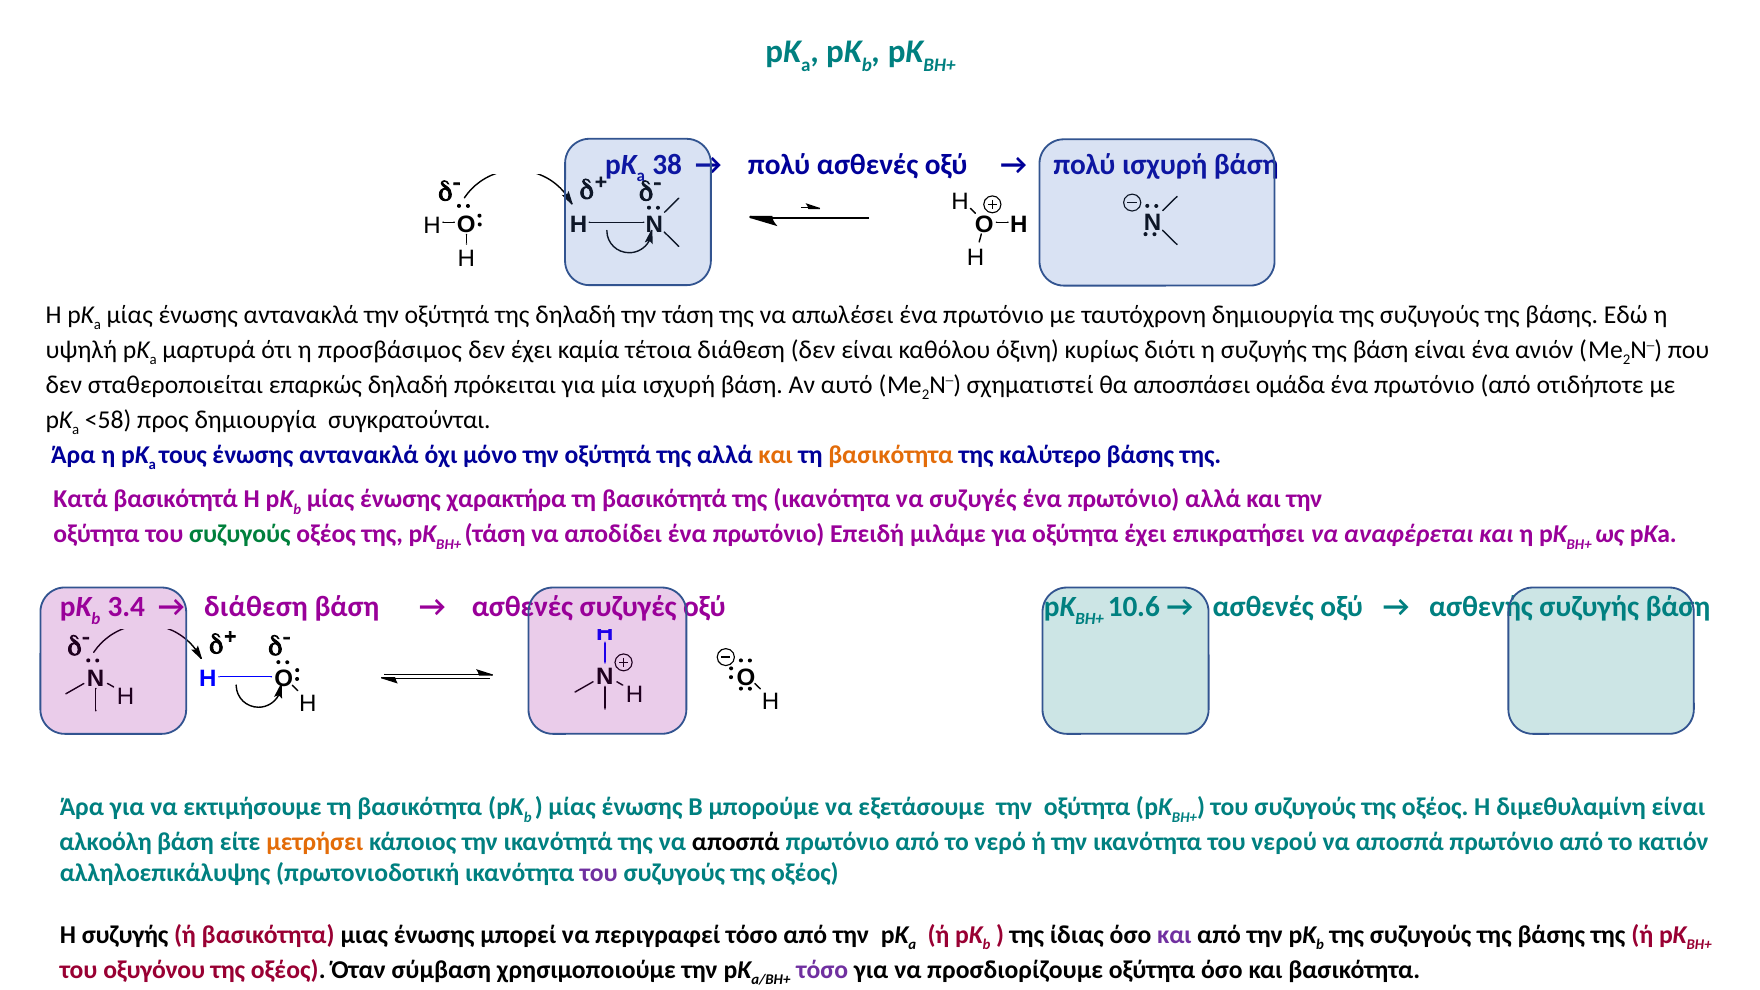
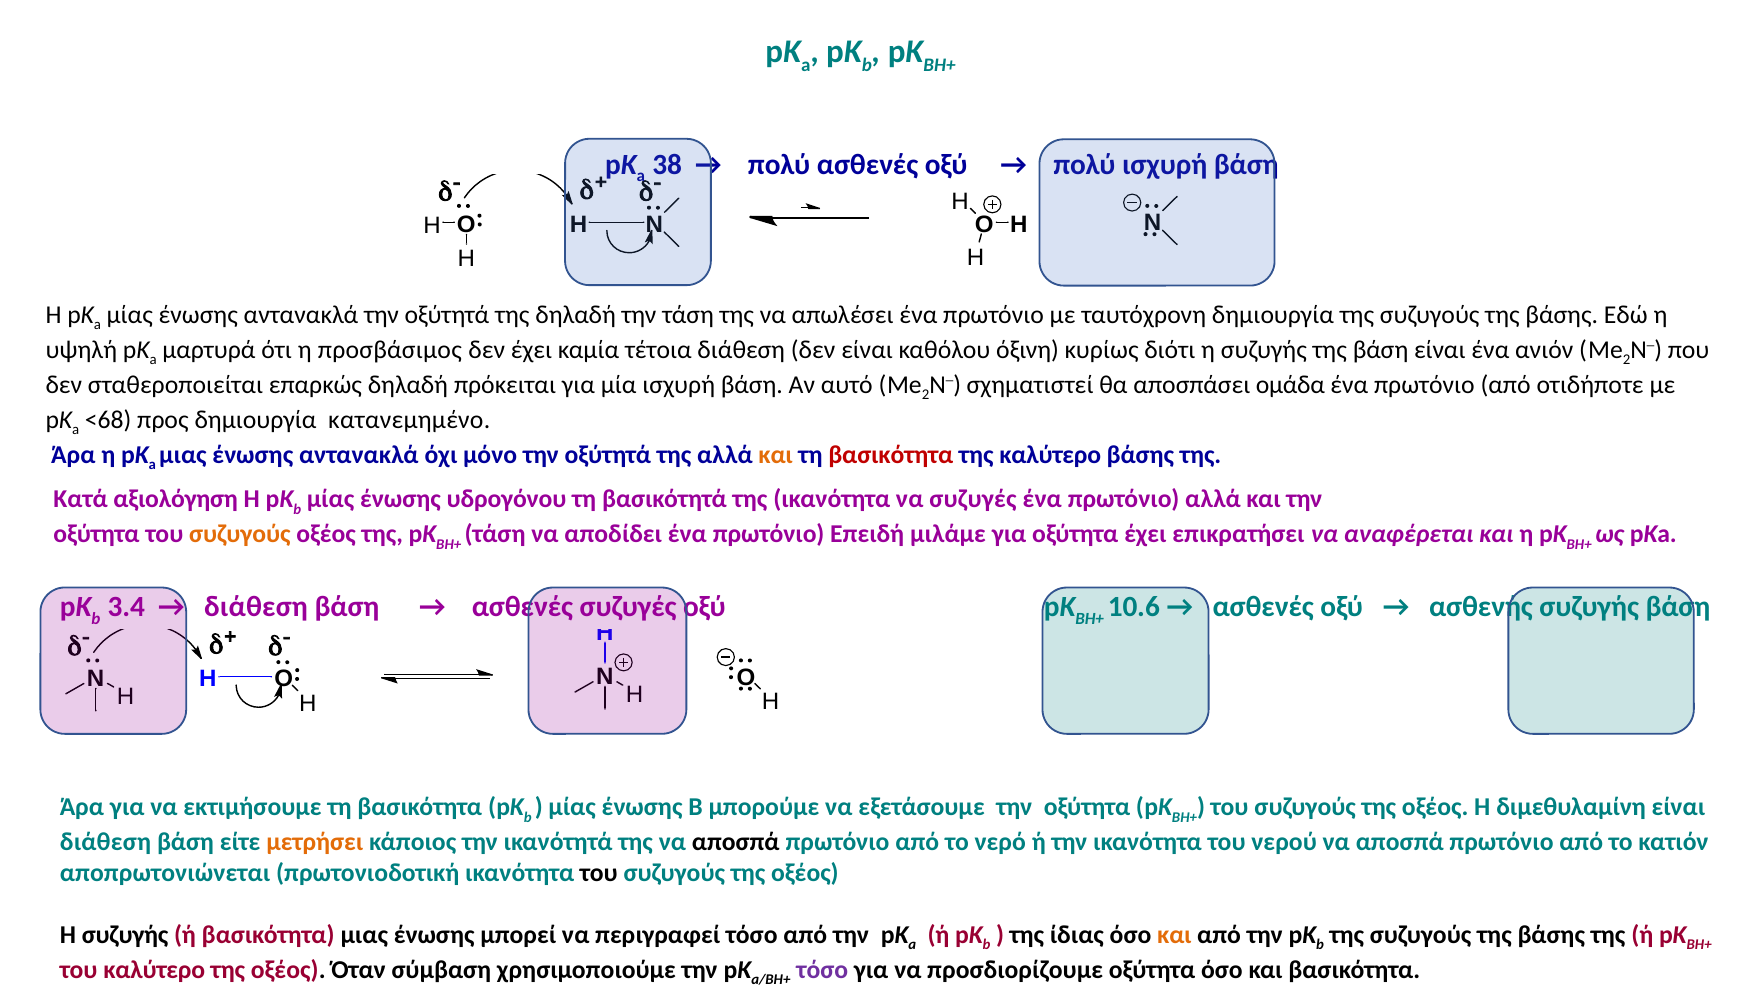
<58: <58 -> <68
συγκρατούνται: συγκρατούνται -> κατανεμημένο
τους at (183, 455): τους -> μιας
βασικότητα at (891, 455) colour: orange -> red
Κατά βασικότητά: βασικότητά -> αξιολόγηση
χαρακτήρα: χαρακτήρα -> υδρογόνου
συζυγούς at (240, 534) colour: green -> orange
αλκοόλη at (106, 842): αλκοόλη -> διάθεση
αλληλοεπικάλυψης: αλληλοεπικάλυψης -> αποπρωτονιώνεται
του at (599, 873) colour: purple -> black
και at (1174, 935) colour: purple -> orange
του oξυγόνου: oξυγόνου -> καλύτερο
